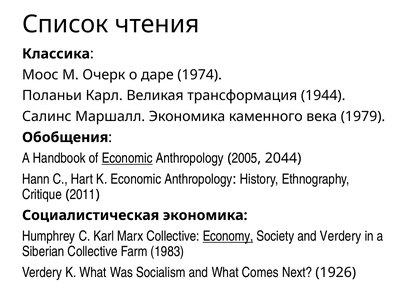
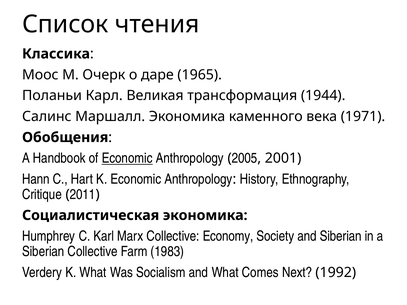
1974: 1974 -> 1965
1979: 1979 -> 1971
2044: 2044 -> 2001
Economy underline: present -> none
and Verdery: Verdery -> Siberian
1926: 1926 -> 1992
